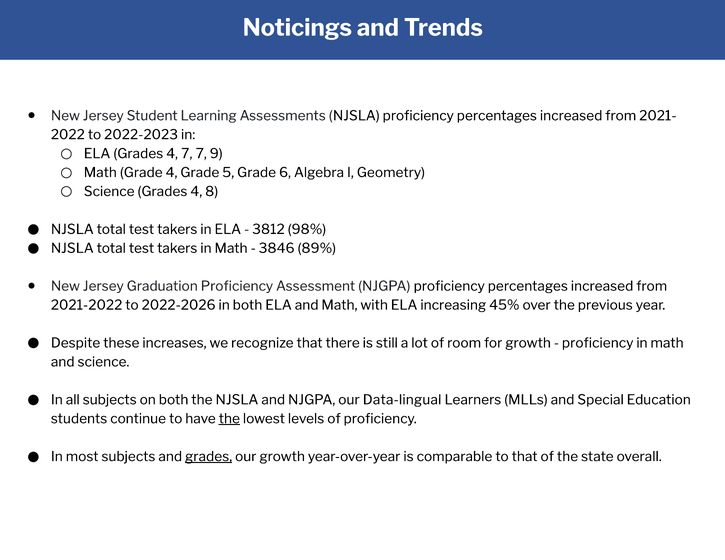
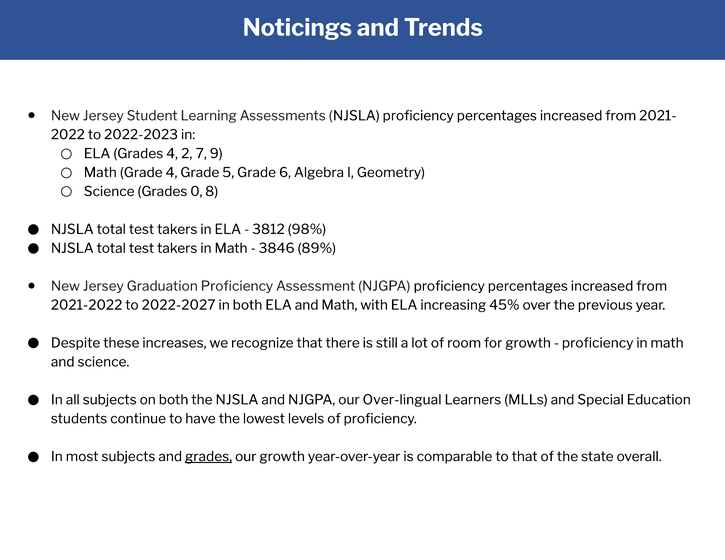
4 7: 7 -> 2
Science Grades 4: 4 -> 0
2022-2026: 2022-2026 -> 2022-2027
Data-lingual: Data-lingual -> Over-lingual
the at (229, 419) underline: present -> none
